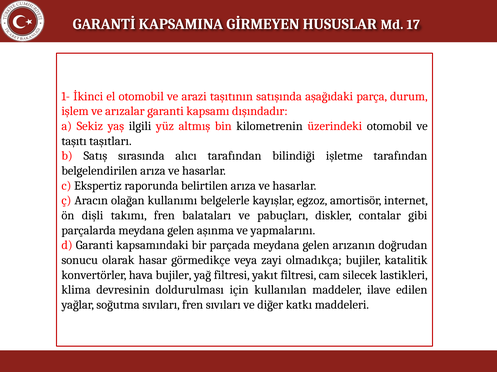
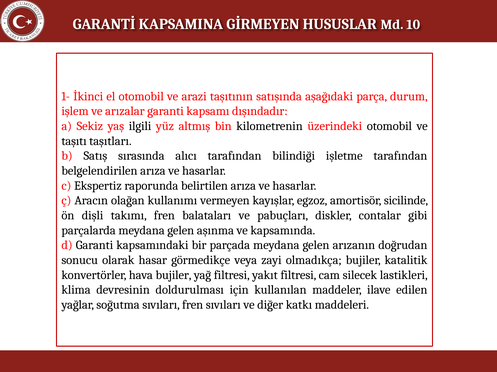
17: 17 -> 10
belgelerle: belgelerle -> vermeyen
internet: internet -> sicilinde
yapmalarını: yapmalarını -> kapsamında
